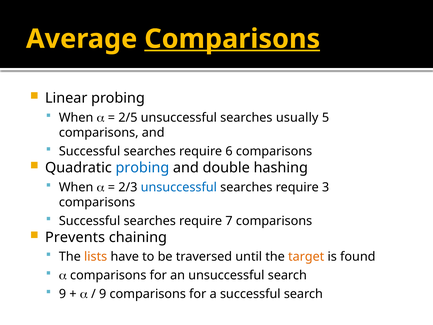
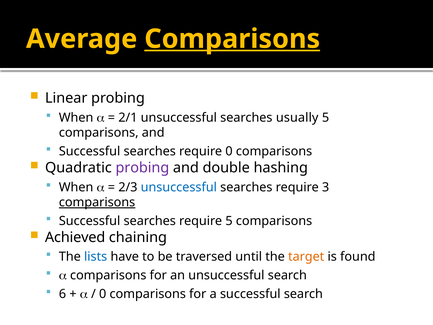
2/5: 2/5 -> 2/1
require 6: 6 -> 0
probing at (142, 168) colour: blue -> purple
comparisons at (97, 202) underline: none -> present
require 7: 7 -> 5
Prevents: Prevents -> Achieved
lists colour: orange -> blue
9 at (62, 294): 9 -> 6
9 at (103, 294): 9 -> 0
